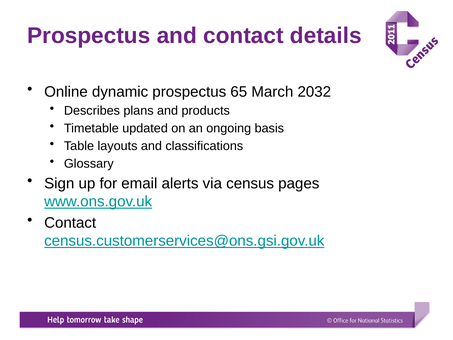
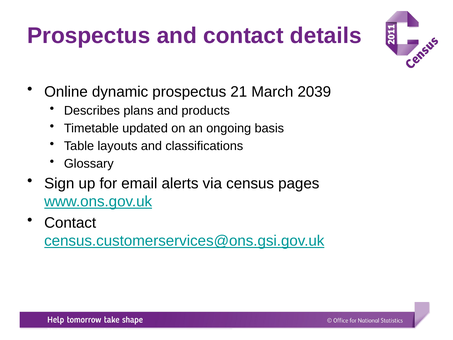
65: 65 -> 21
2032: 2032 -> 2039
